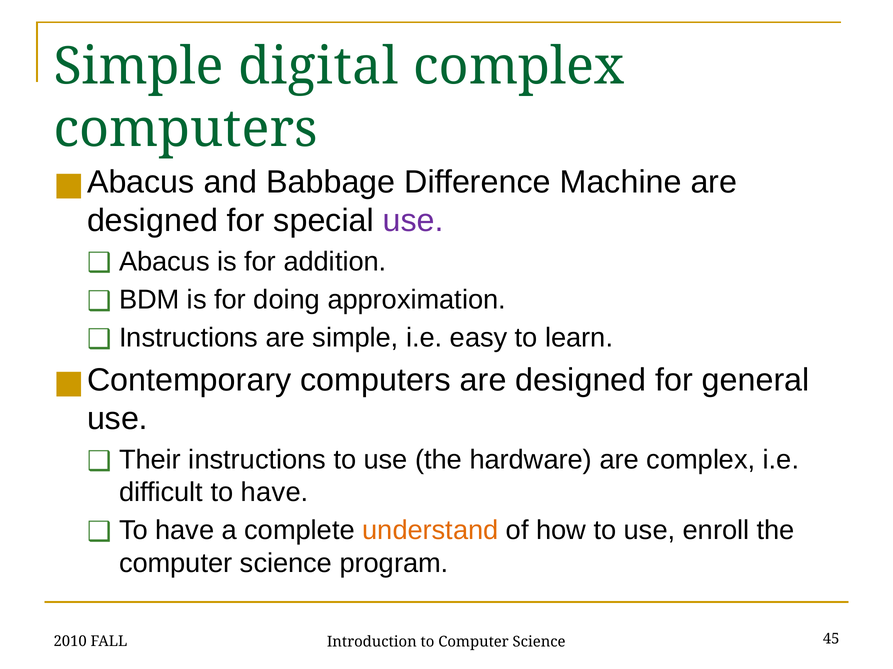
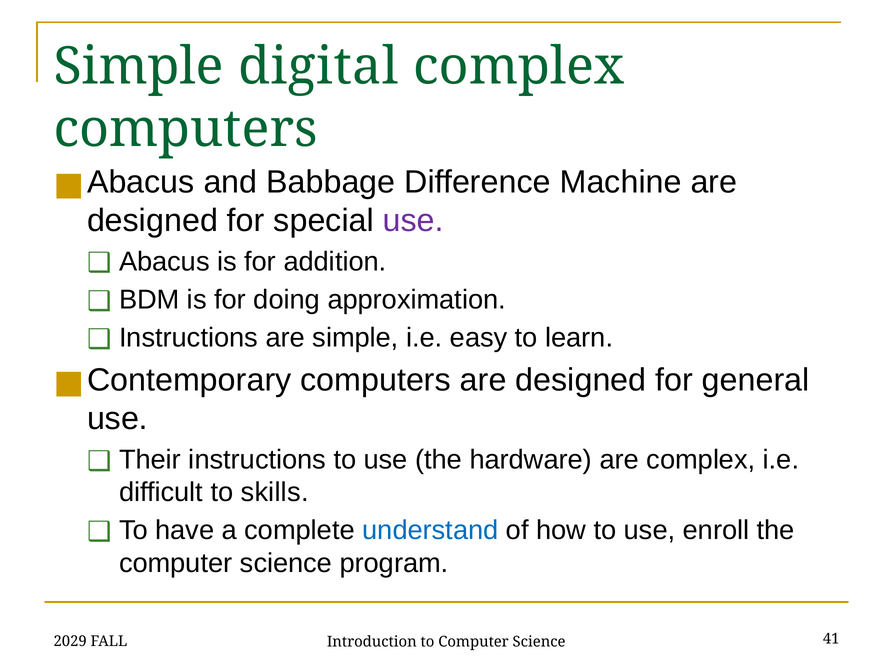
difficult to have: have -> skills
understand colour: orange -> blue
2010: 2010 -> 2029
45: 45 -> 41
